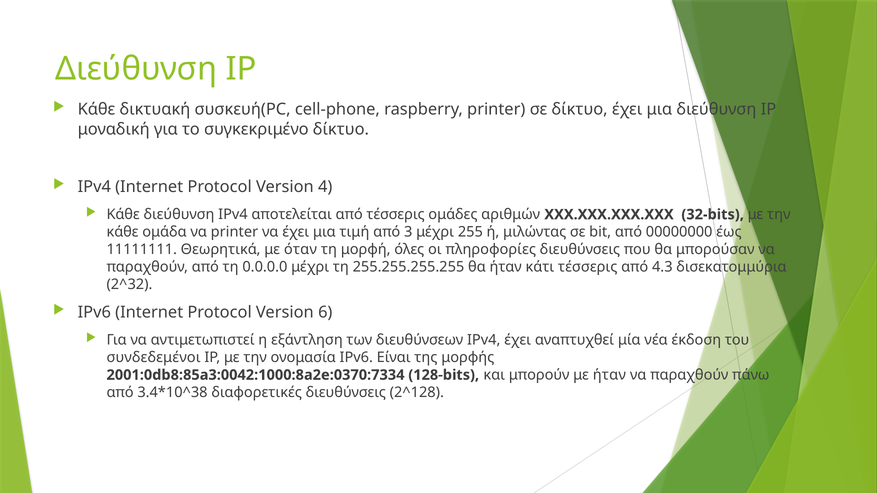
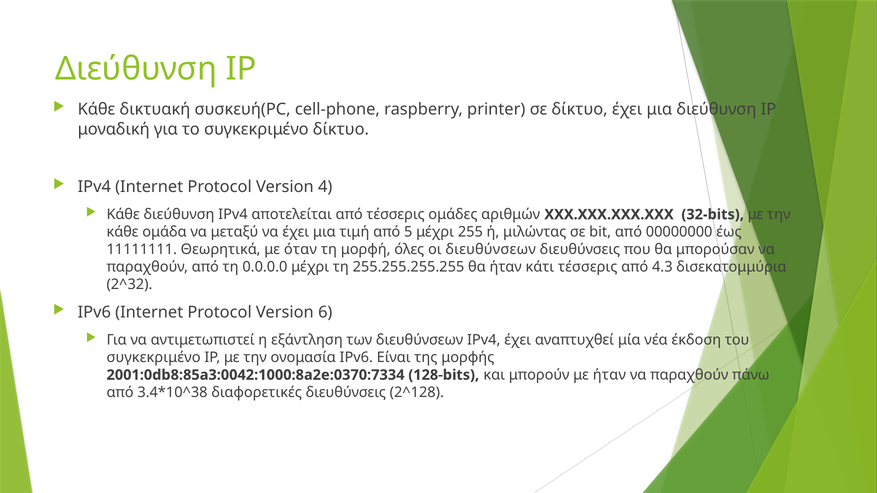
να printer: printer -> μεταξύ
3: 3 -> 5
οι πληροφορίες: πληροφορίες -> διευθύνσεων
συνδεδεμένοι at (154, 358): συνδεδεμένοι -> συγκεκριμένο
